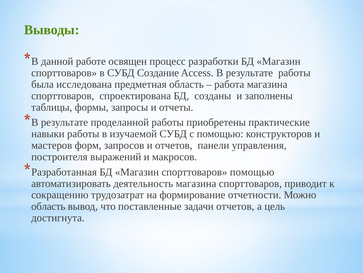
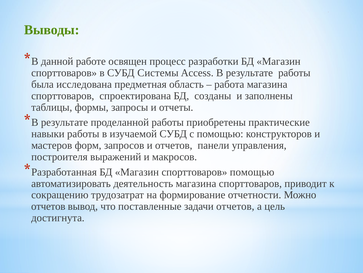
Создание: Создание -> Системы
область at (48, 206): область -> отчетов
